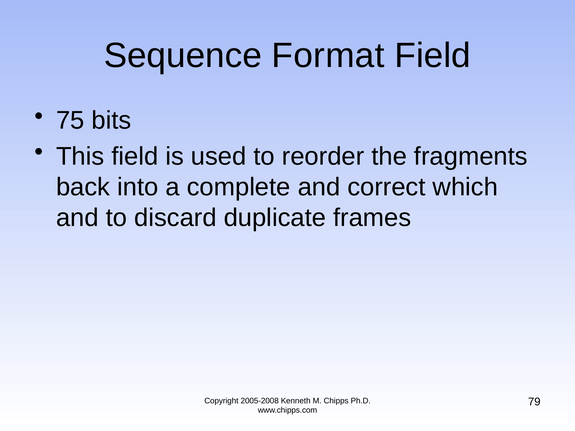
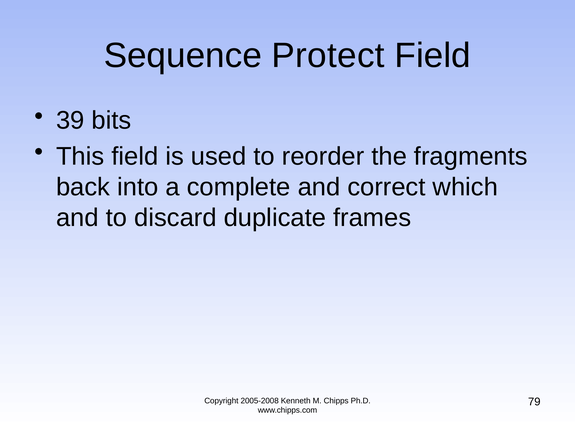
Format: Format -> Protect
75: 75 -> 39
